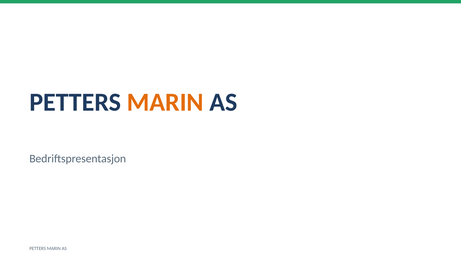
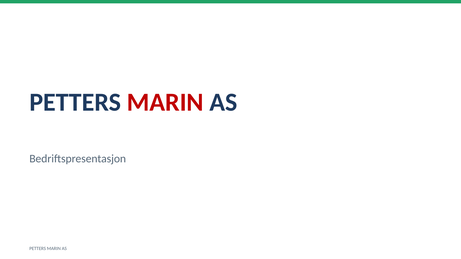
MARIN at (165, 102) colour: orange -> red
